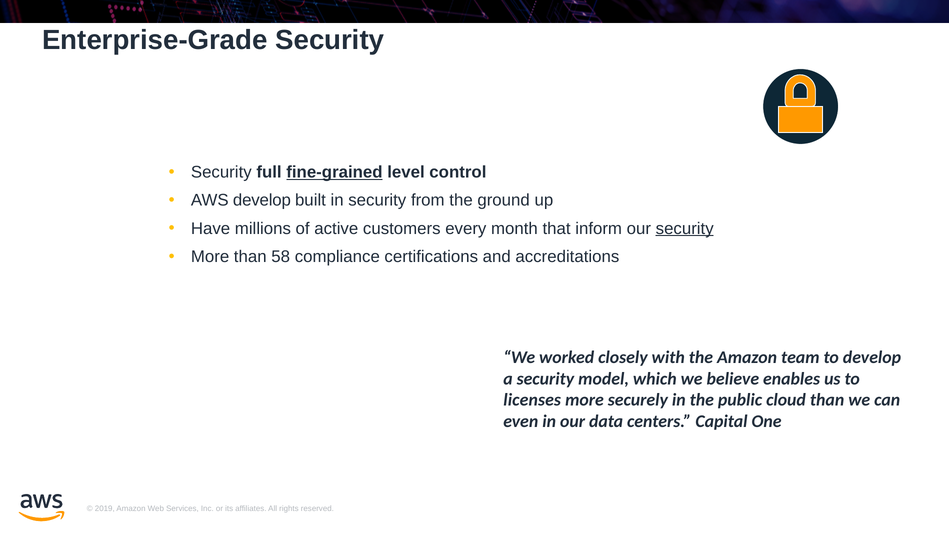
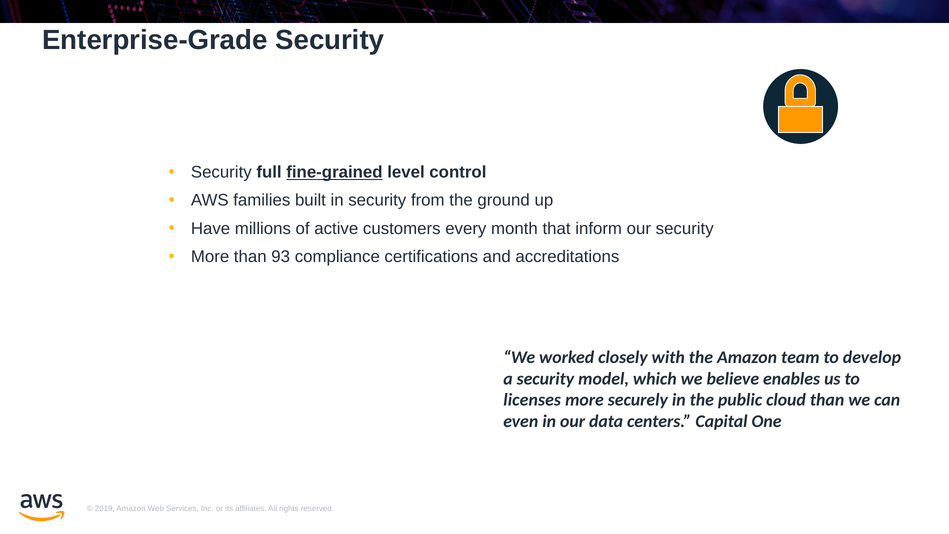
AWS develop: develop -> families
security at (685, 228) underline: present -> none
58: 58 -> 93
